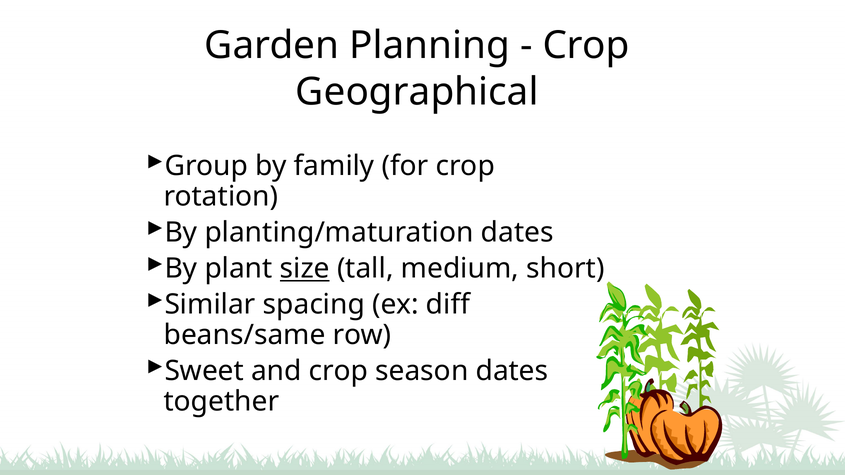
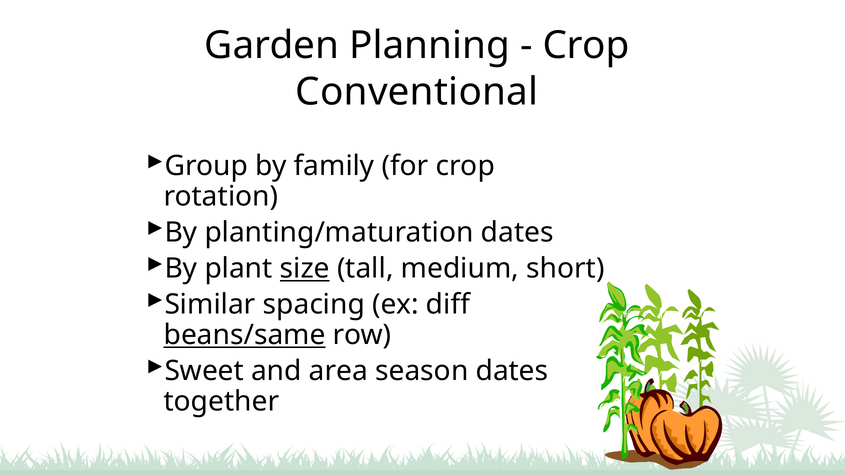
Geographical: Geographical -> Conventional
beans/same underline: none -> present
and crop: crop -> area
